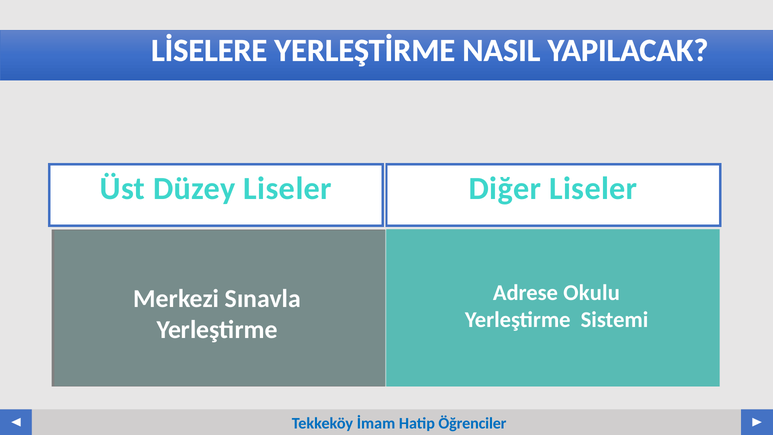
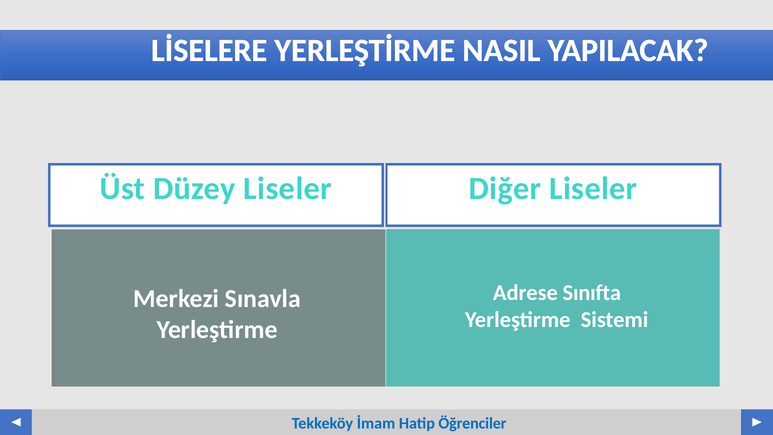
Okulu: Okulu -> Sınıfta
